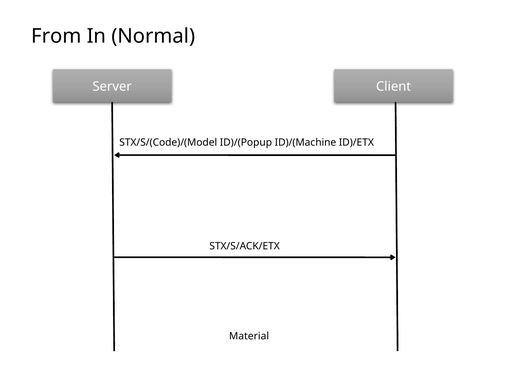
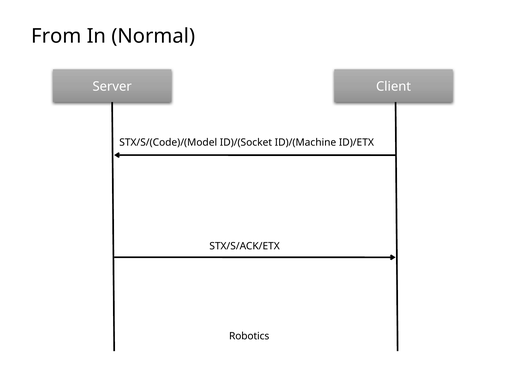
ID)/(Popup: ID)/(Popup -> ID)/(Socket
Material: Material -> Robotics
